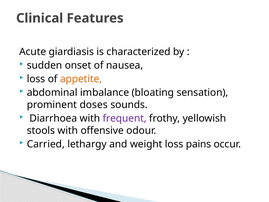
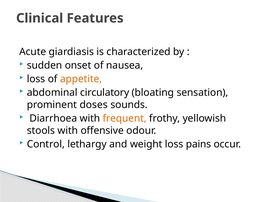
imbalance: imbalance -> circulatory
frequent colour: purple -> orange
Carried: Carried -> Control
